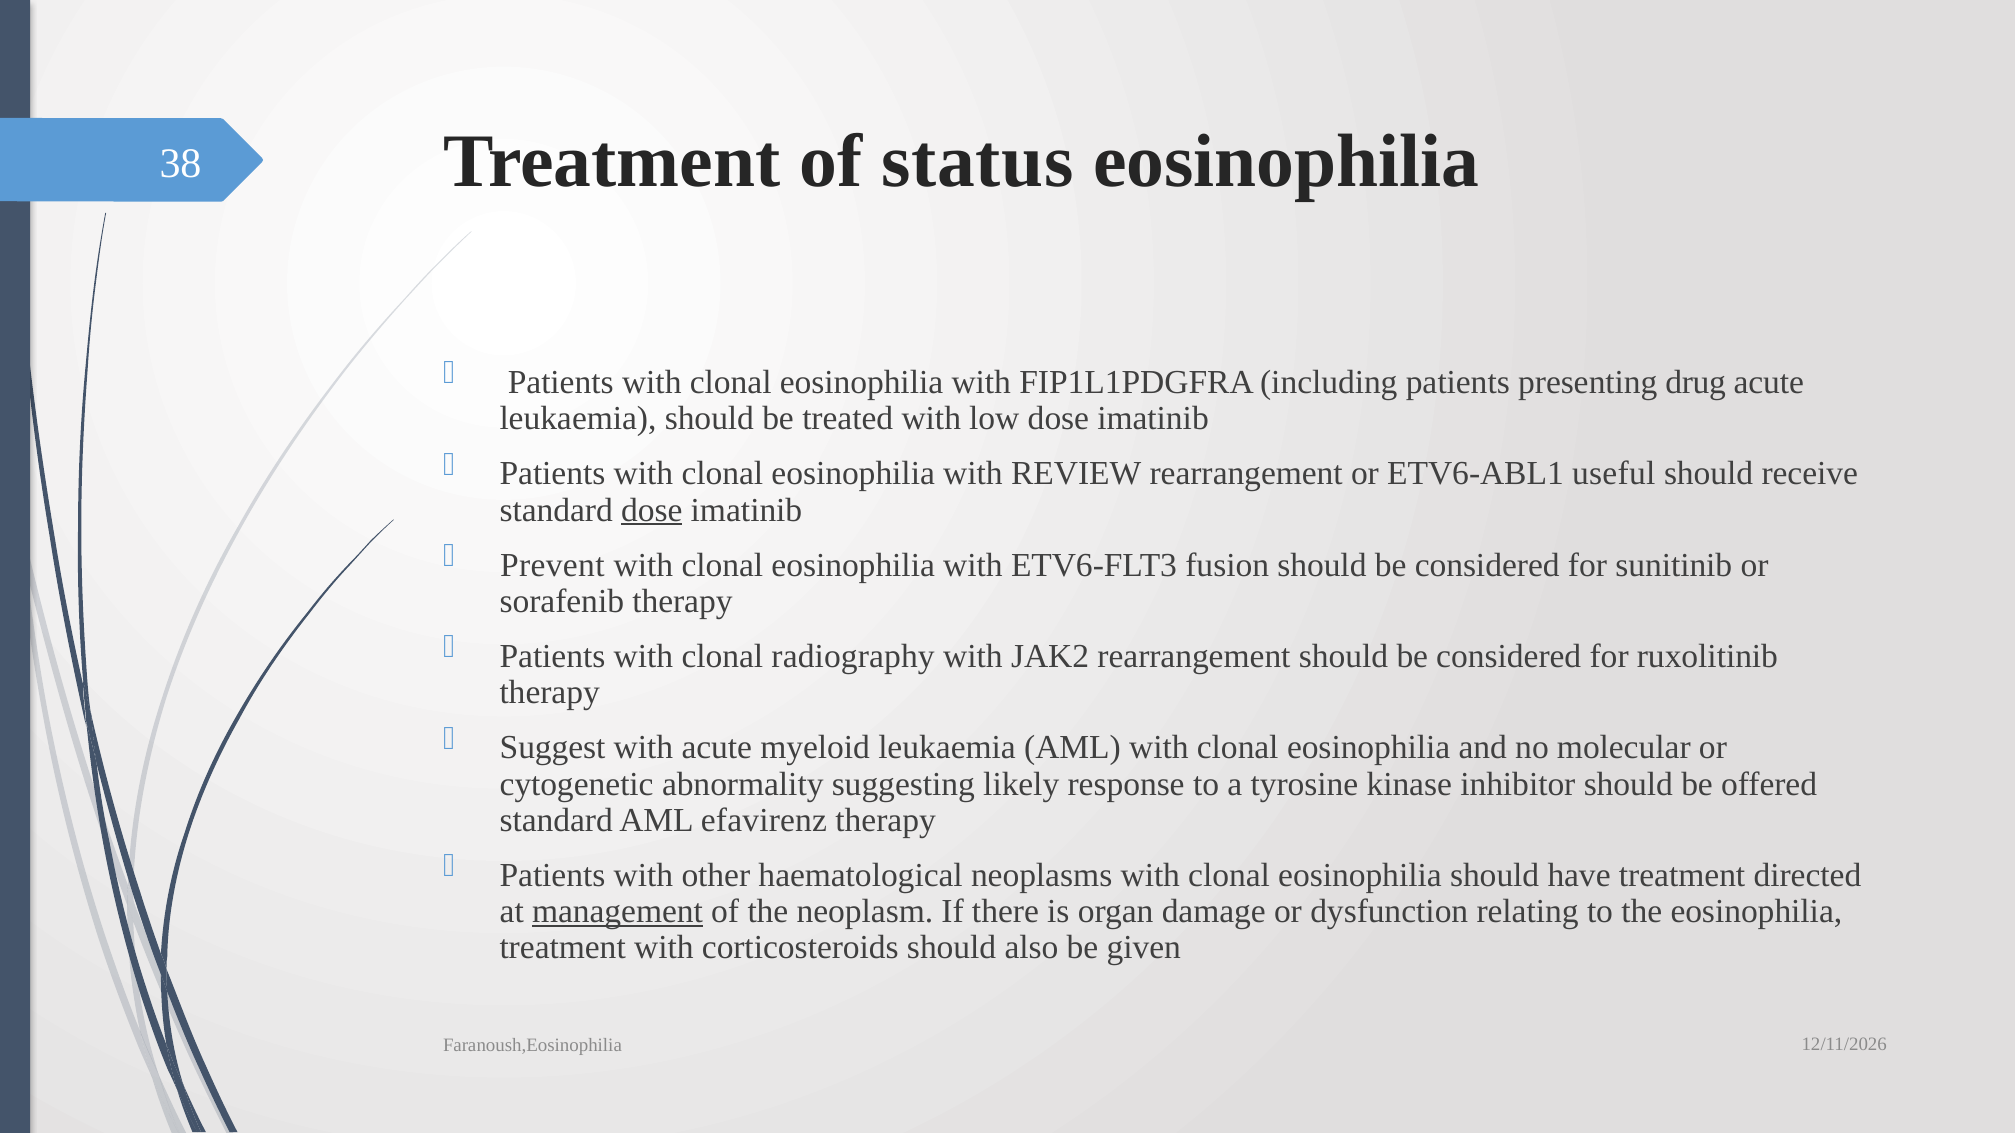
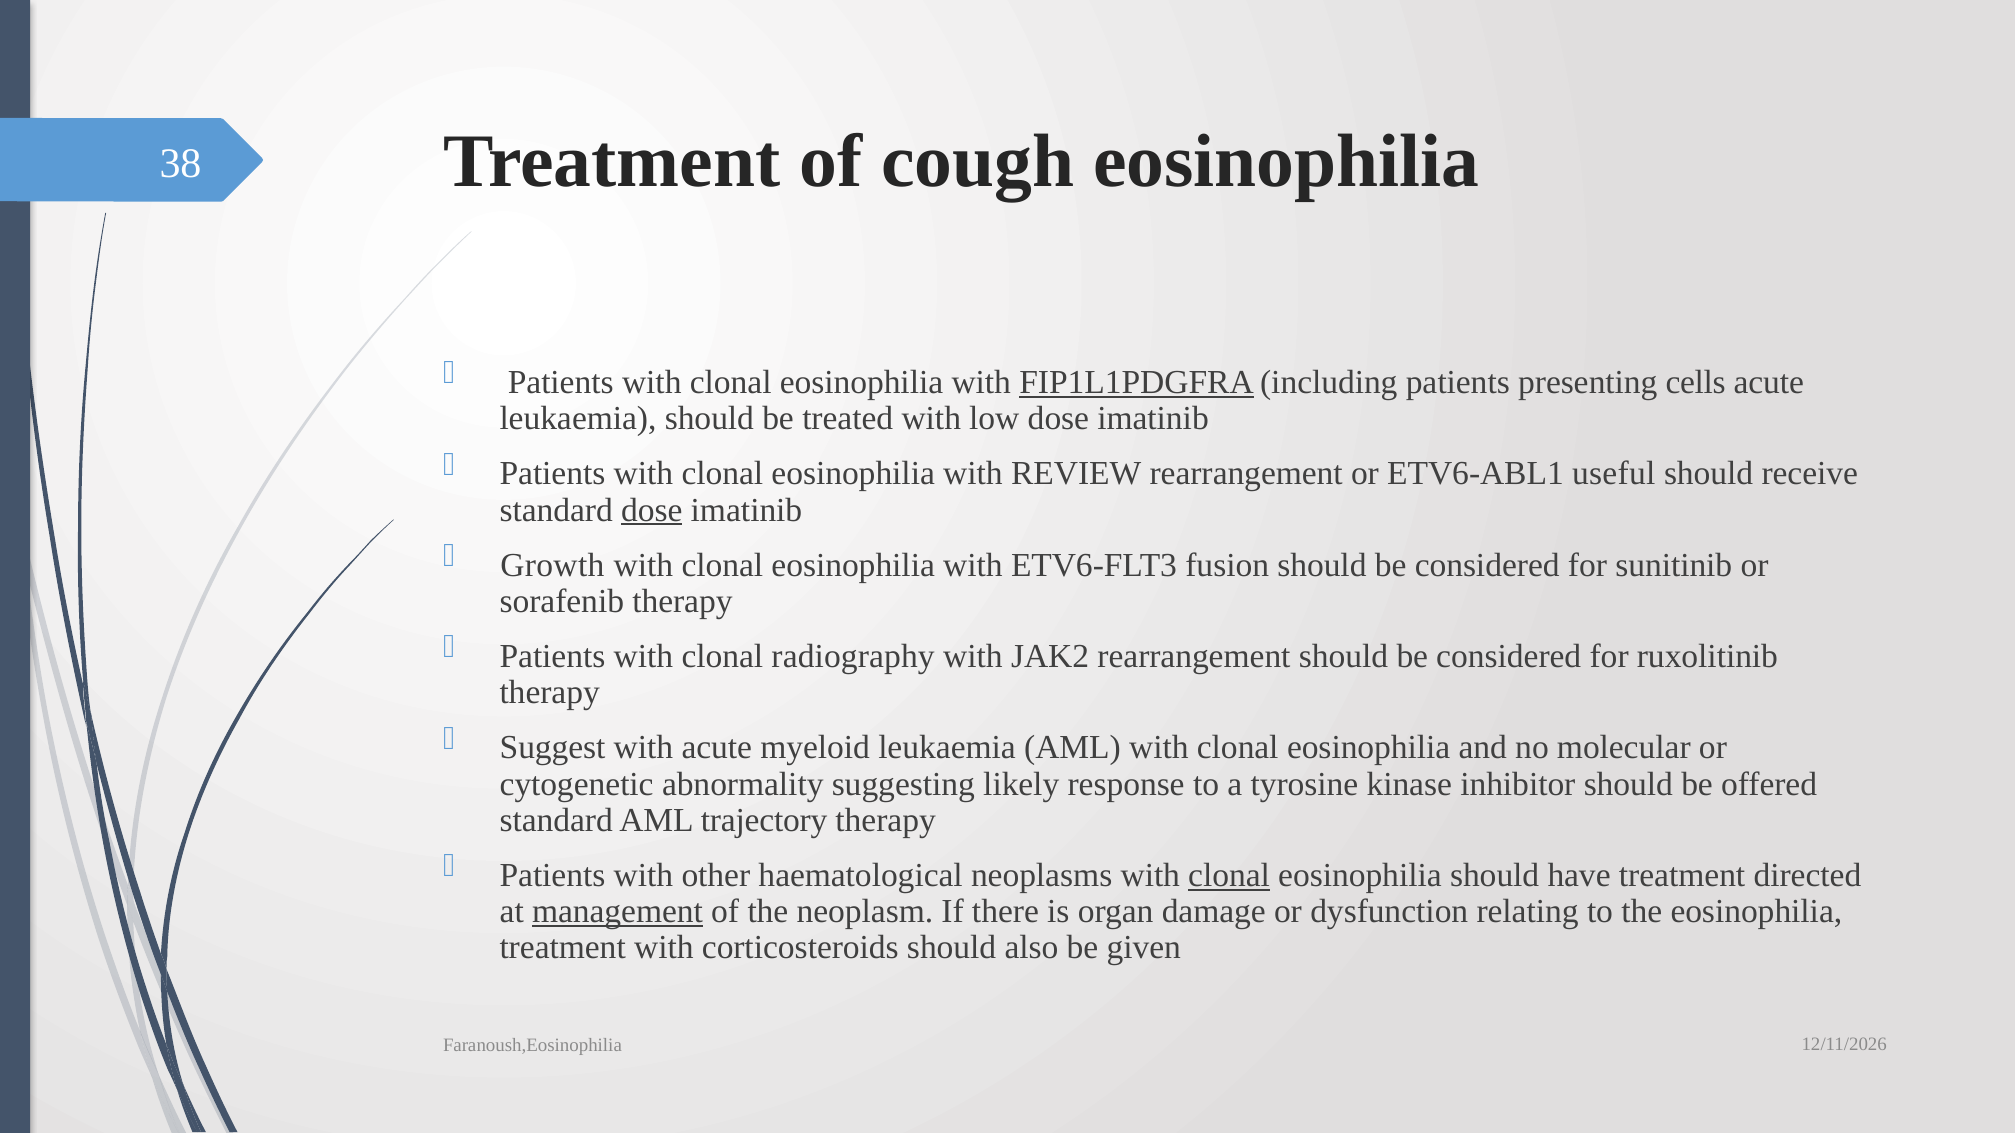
status: status -> cough
FIP1L1PDGFRA underline: none -> present
drug: drug -> cells
Prevent: Prevent -> Growth
efavirenz: efavirenz -> trajectory
clonal at (1229, 876) underline: none -> present
